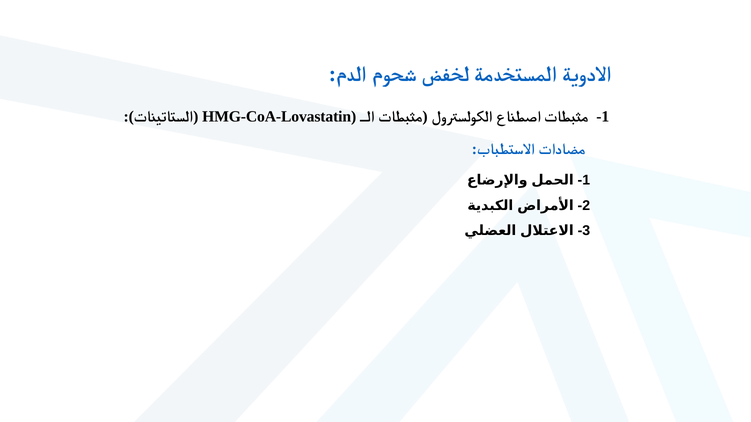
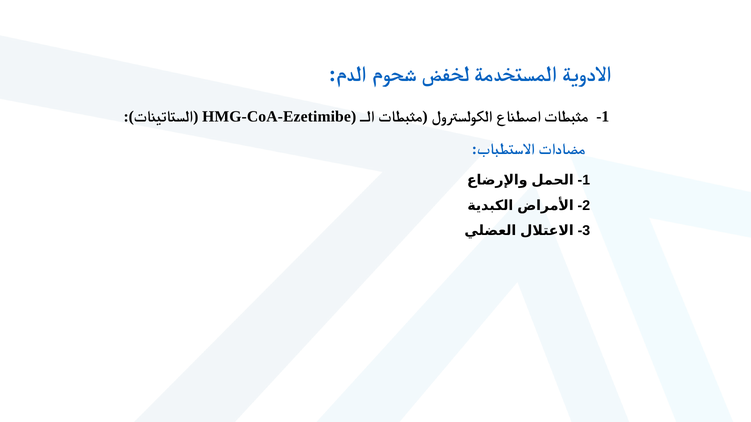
HMG-CoA-Lovastatin: HMG-CoA-Lovastatin -> HMG-CoA-Ezetimibe
